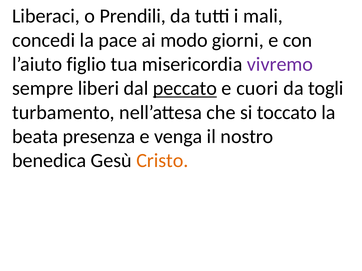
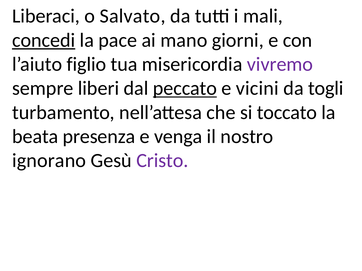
Prendili: Prendili -> Salvato
concedi underline: none -> present
modo: modo -> mano
cuori: cuori -> vicini
benedica: benedica -> ignorano
Cristo colour: orange -> purple
